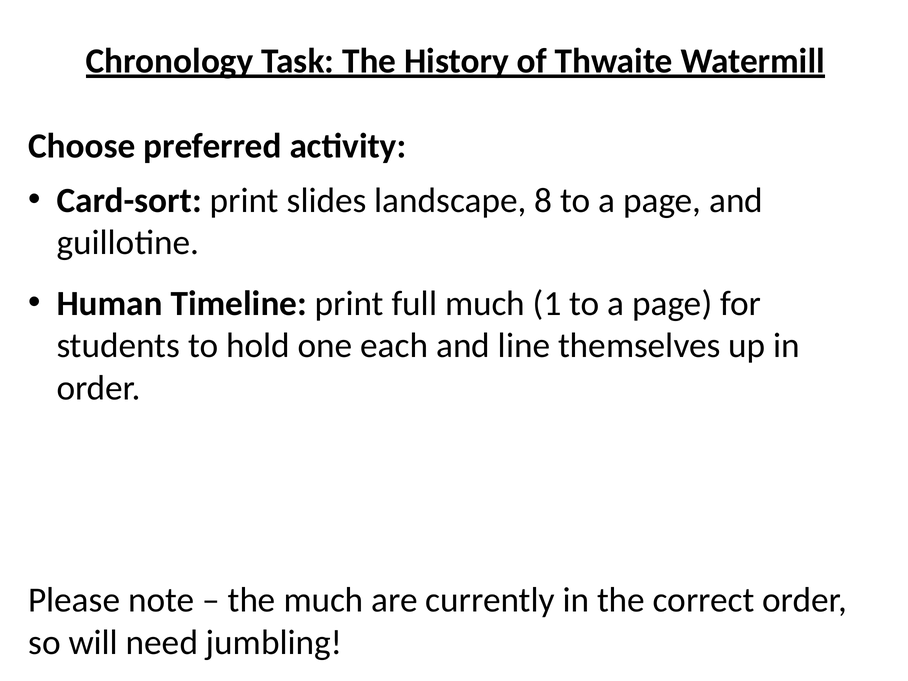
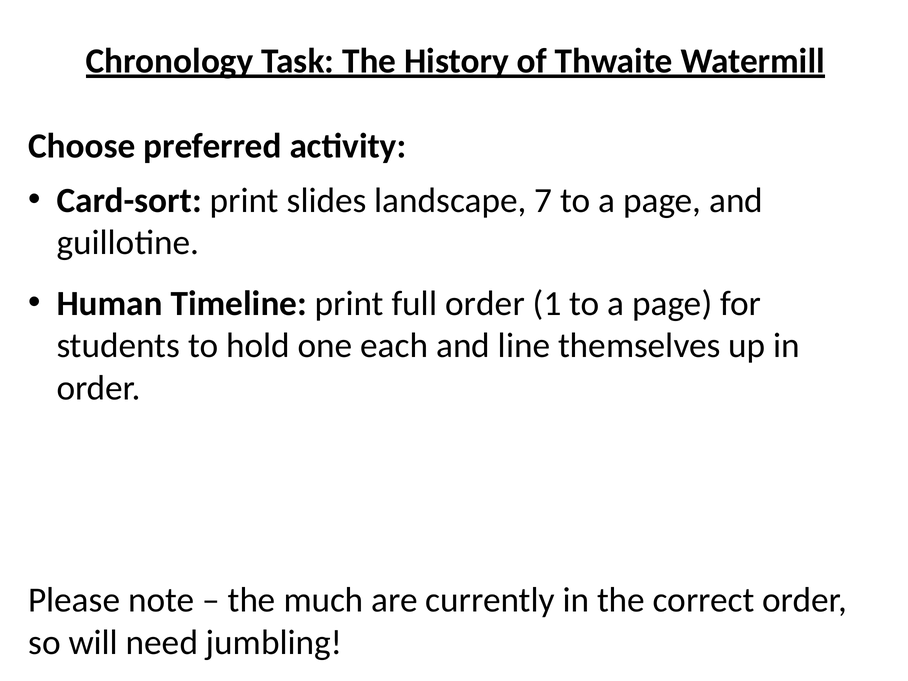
8: 8 -> 7
full much: much -> order
